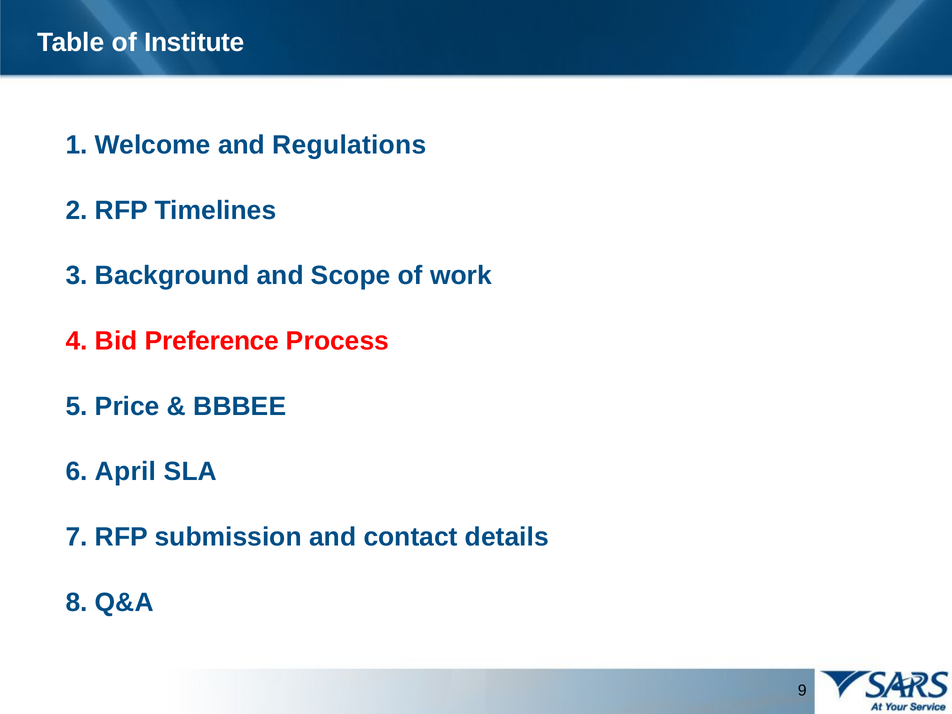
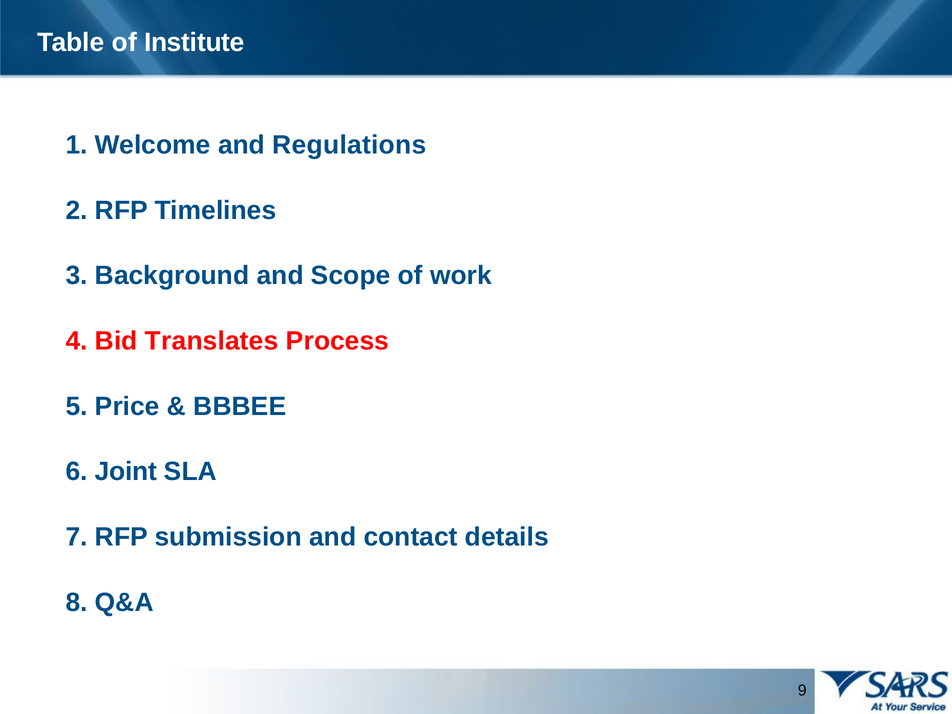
Preference: Preference -> Translates
April: April -> Joint
